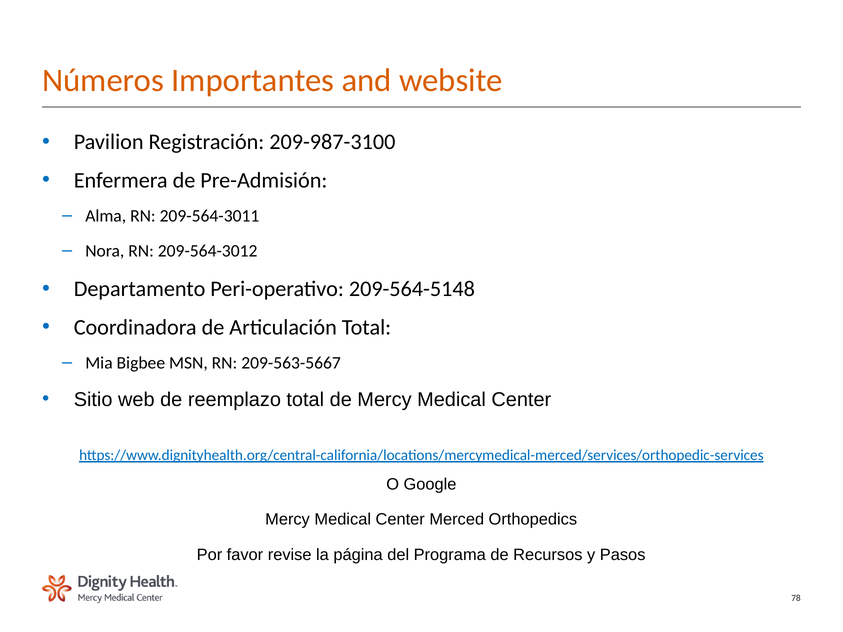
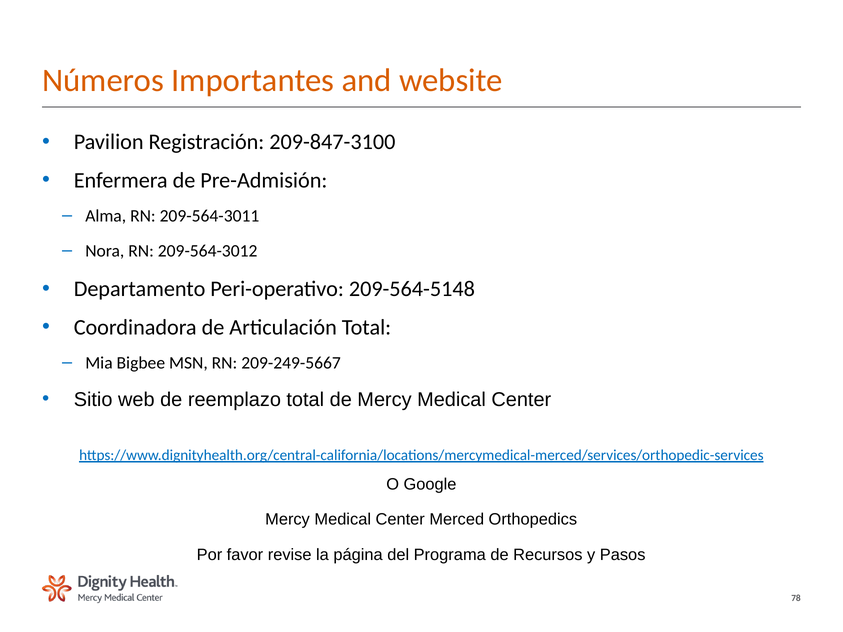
209-987-3100: 209-987-3100 -> 209-847-3100
209-563-5667: 209-563-5667 -> 209-249-5667
